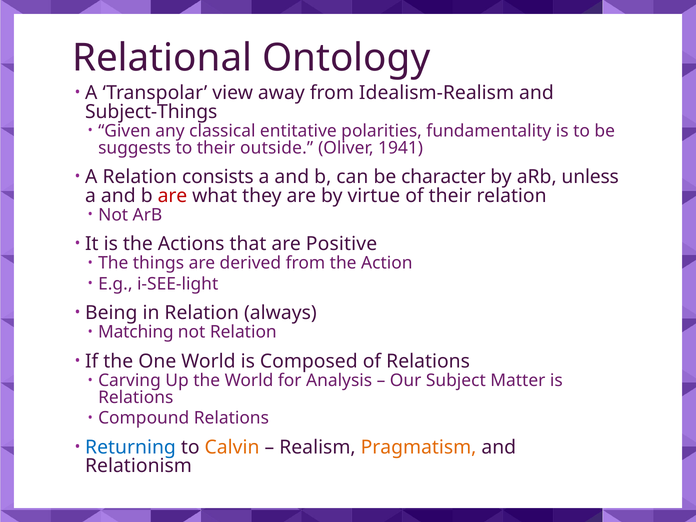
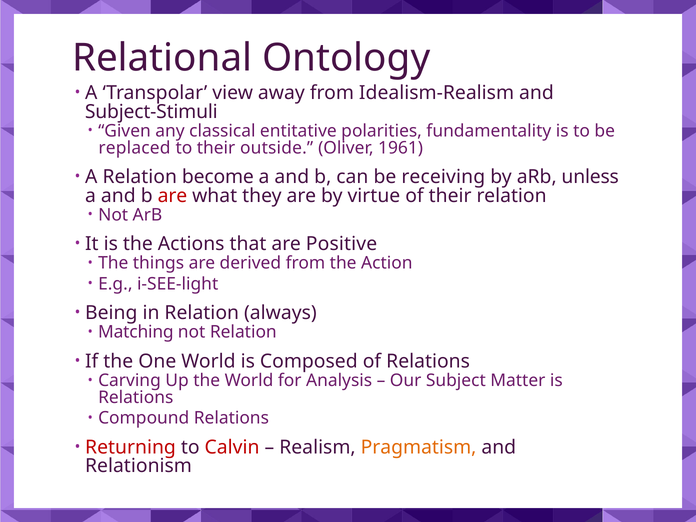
Subject-Things: Subject-Things -> Subject-Stimuli
suggests: suggests -> replaced
1941: 1941 -> 1961
consists: consists -> become
character: character -> receiving
Returning colour: blue -> red
Calvin colour: orange -> red
